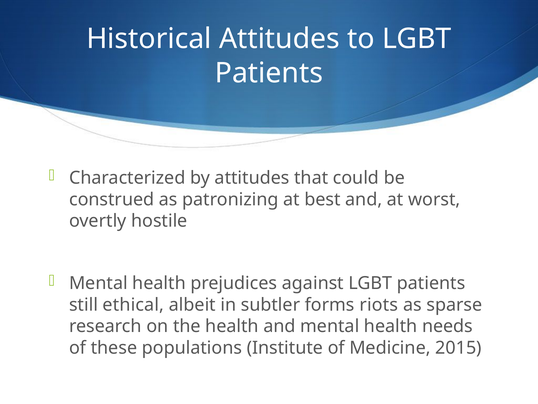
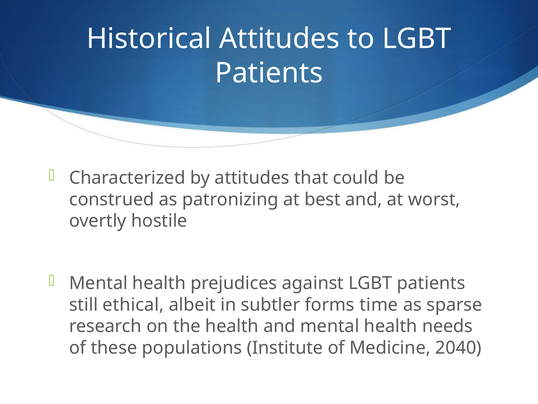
riots: riots -> time
2015: 2015 -> 2040
